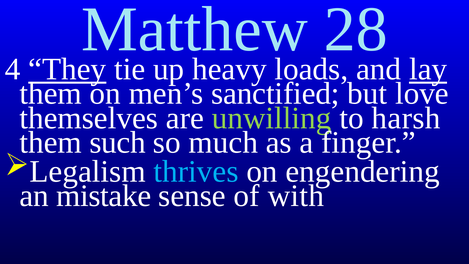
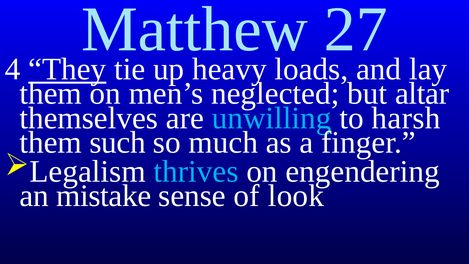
28: 28 -> 27
lay underline: present -> none
sanctified: sanctified -> neglected
love: love -> altar
unwilling colour: light green -> light blue
with: with -> look
